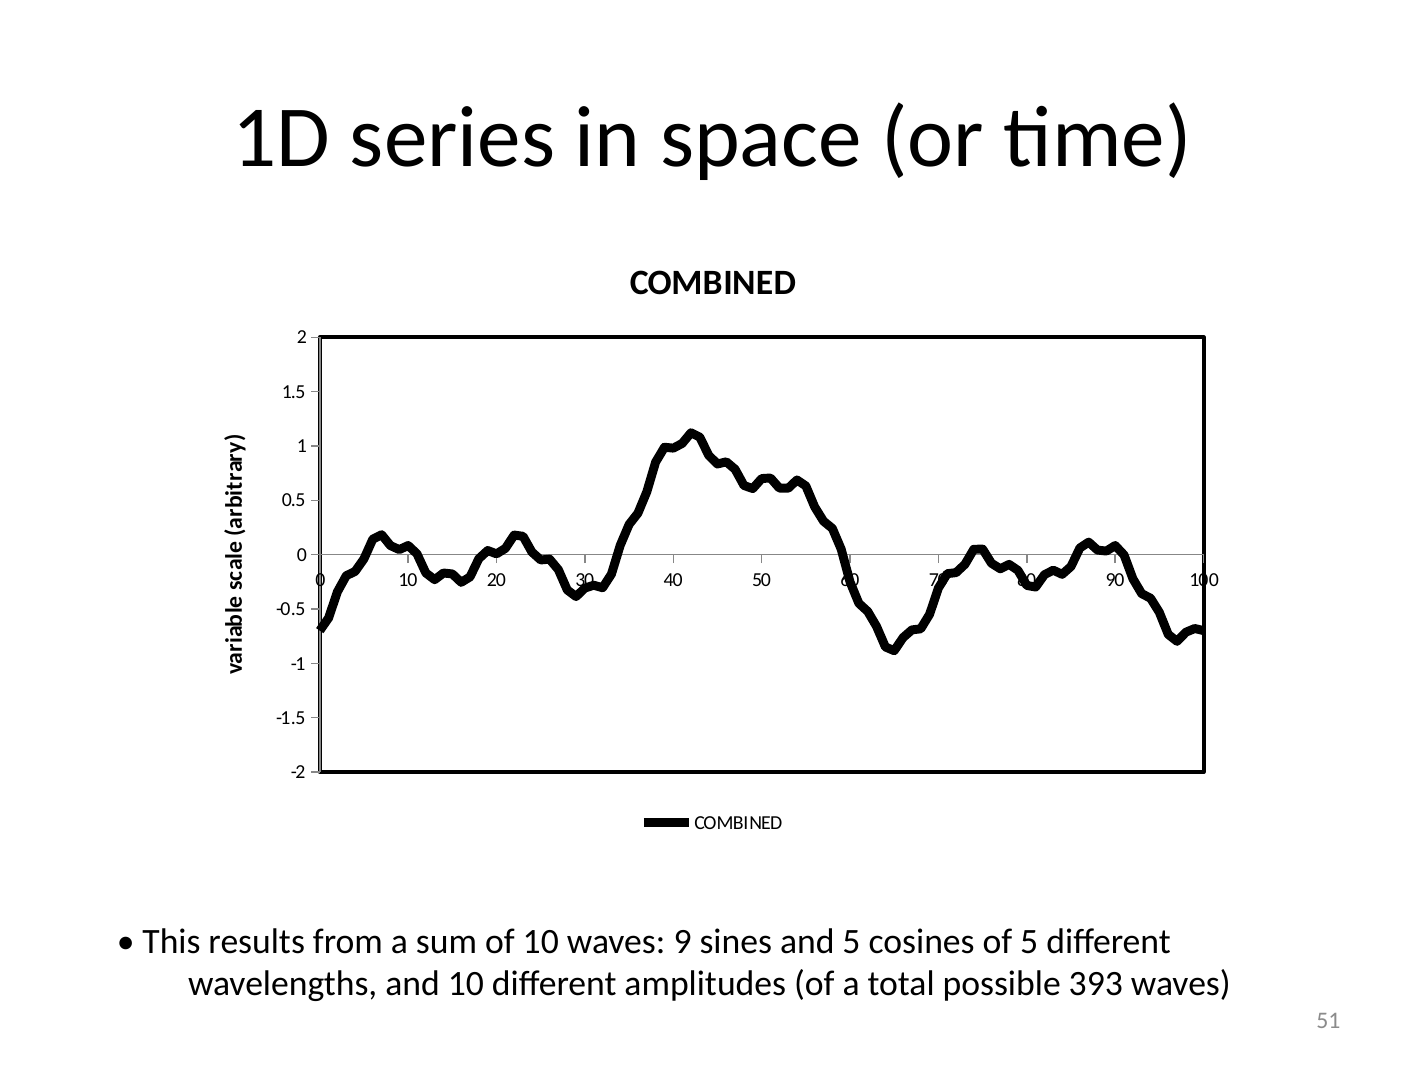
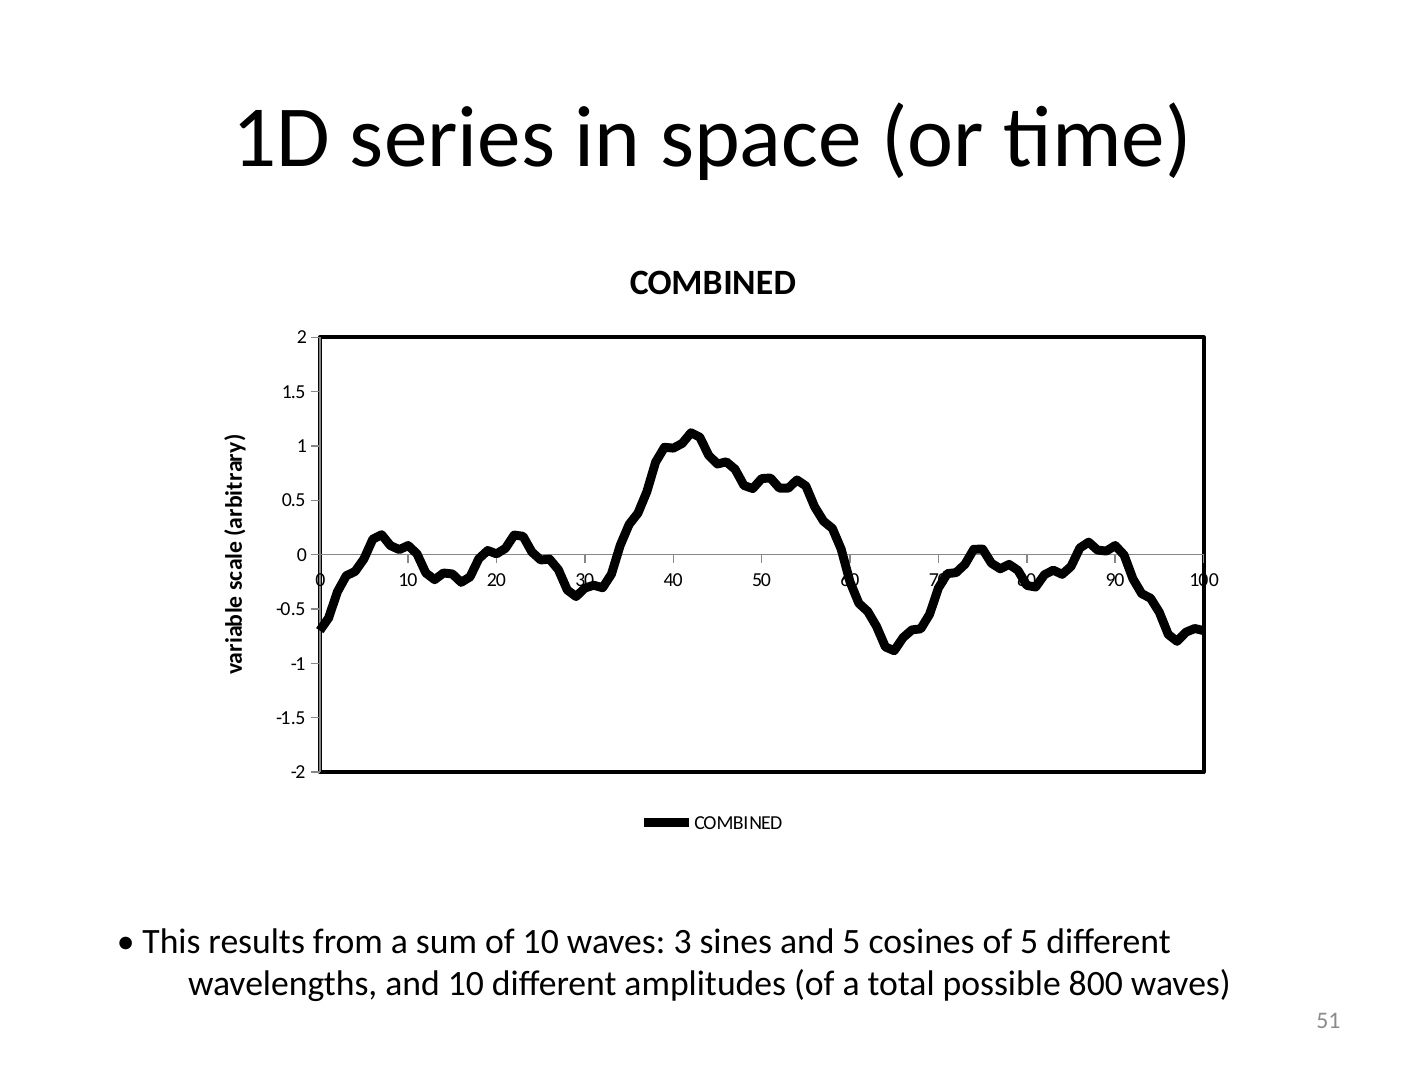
9: 9 -> 3
393: 393 -> 800
